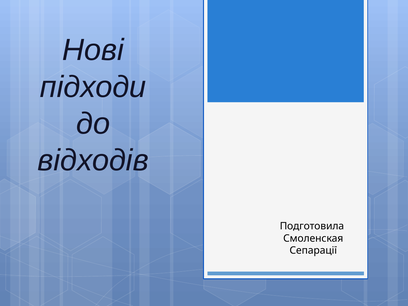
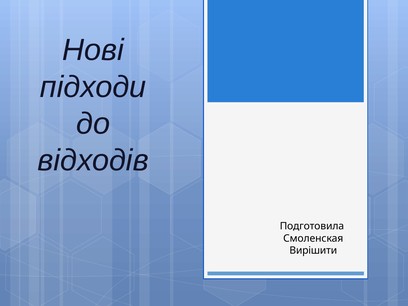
Сепарації: Сепарації -> Вирішити
